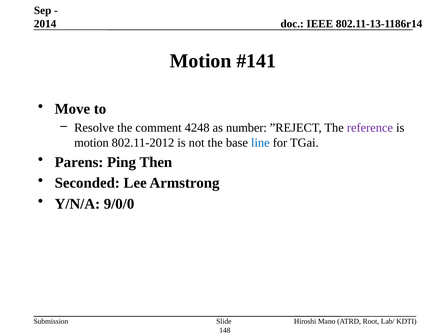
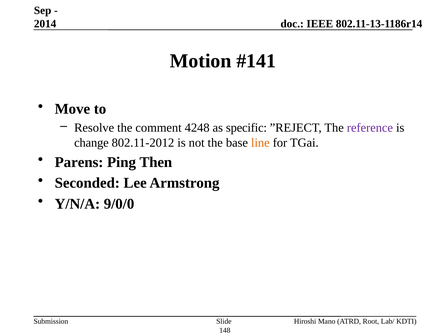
number: number -> specific
motion at (91, 142): motion -> change
line colour: blue -> orange
